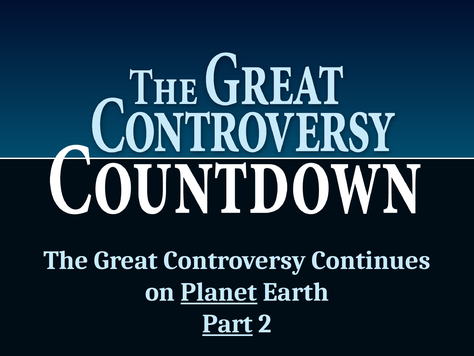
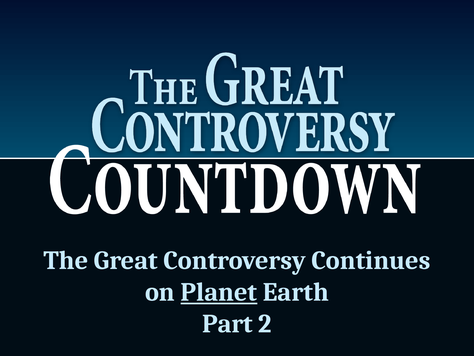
Part underline: present -> none
